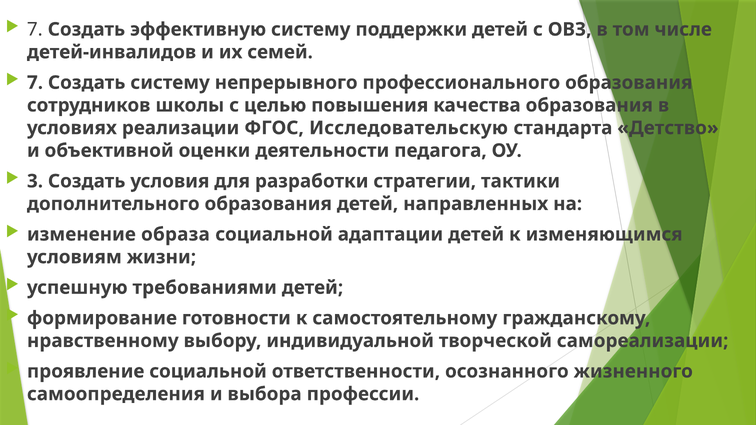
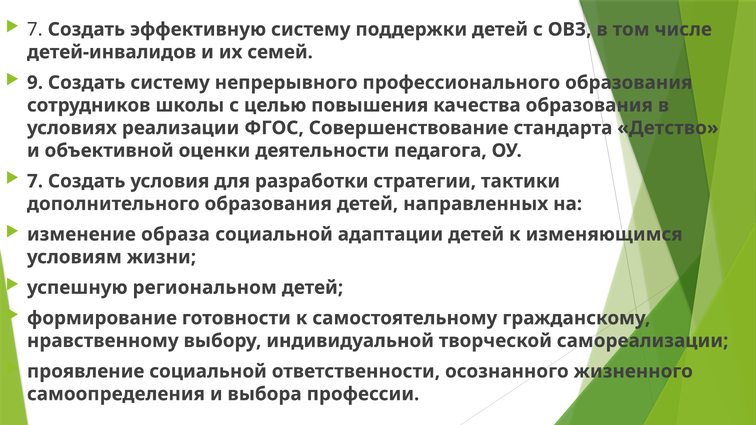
7 at (35, 83): 7 -> 9
Исследовательскую: Исследовательскую -> Совершенствование
3 at (35, 181): 3 -> 7
требованиями: требованиями -> региональном
